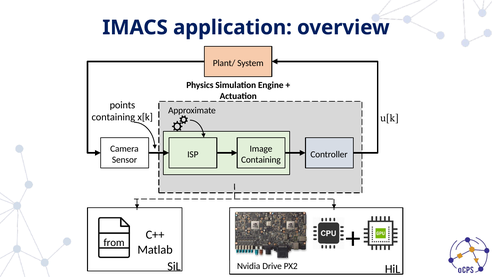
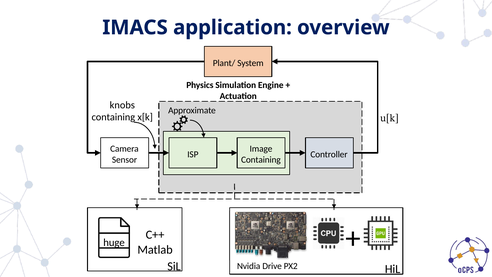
points: points -> knobs
from: from -> huge
